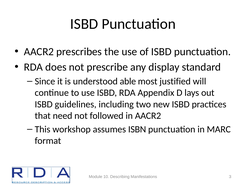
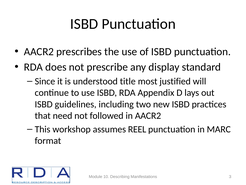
able: able -> title
ISBN: ISBN -> REEL
